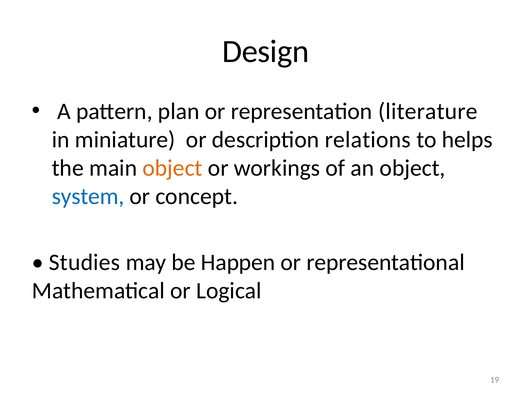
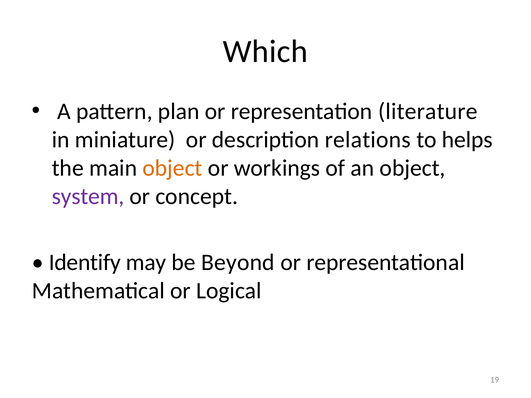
Design: Design -> Which
system colour: blue -> purple
Studies: Studies -> Identify
Happen: Happen -> Beyond
